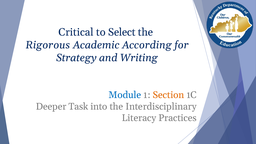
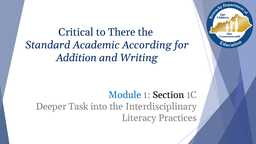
Select: Select -> There
Rigorous: Rigorous -> Standard
Strategy: Strategy -> Addition
Section colour: orange -> black
